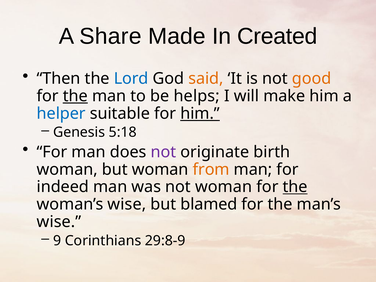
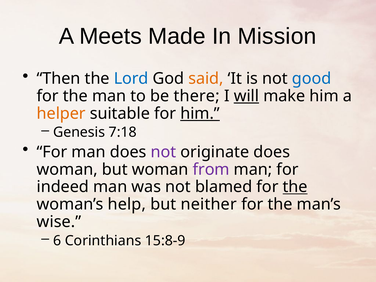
Share: Share -> Meets
Created: Created -> Mission
good colour: orange -> blue
the at (75, 96) underline: present -> none
helps: helps -> there
will underline: none -> present
helper colour: blue -> orange
5:18: 5:18 -> 7:18
originate birth: birth -> does
from colour: orange -> purple
not woman: woman -> blamed
woman’s wise: wise -> help
blamed: blamed -> neither
9: 9 -> 6
29:8-9: 29:8-9 -> 15:8-9
